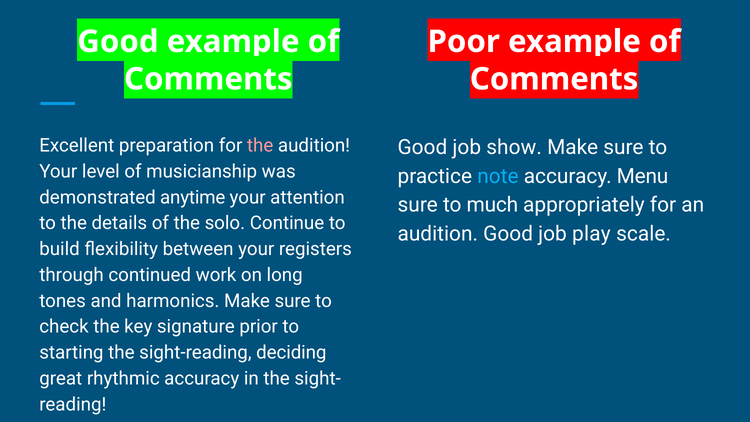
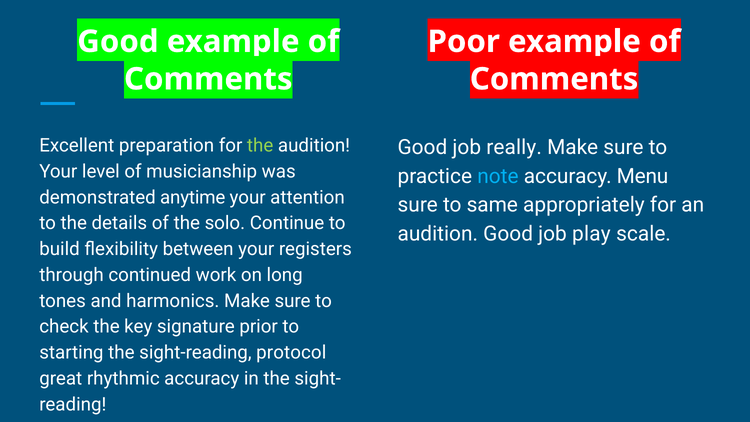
the at (260, 146) colour: pink -> light green
show: show -> really
much: much -> same
deciding: deciding -> protocol
